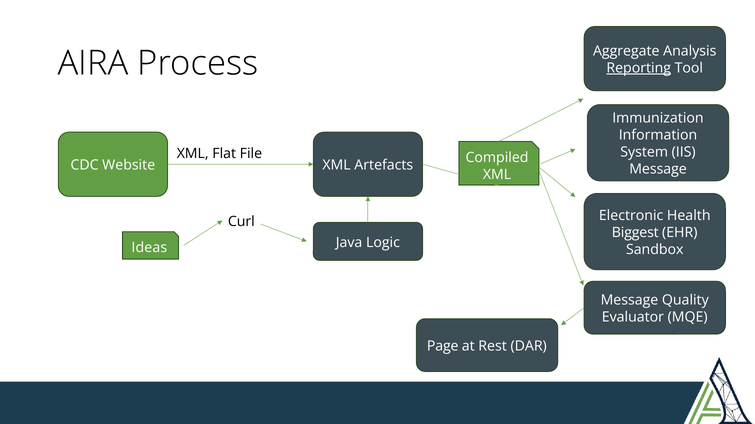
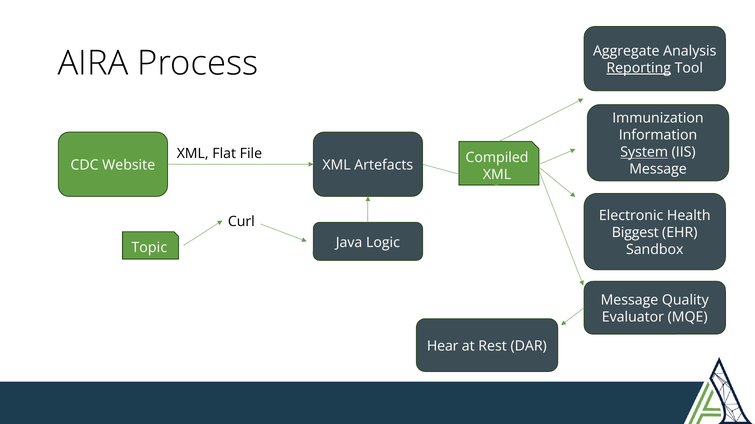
System underline: none -> present
Ideas: Ideas -> Topic
Page: Page -> Hear
